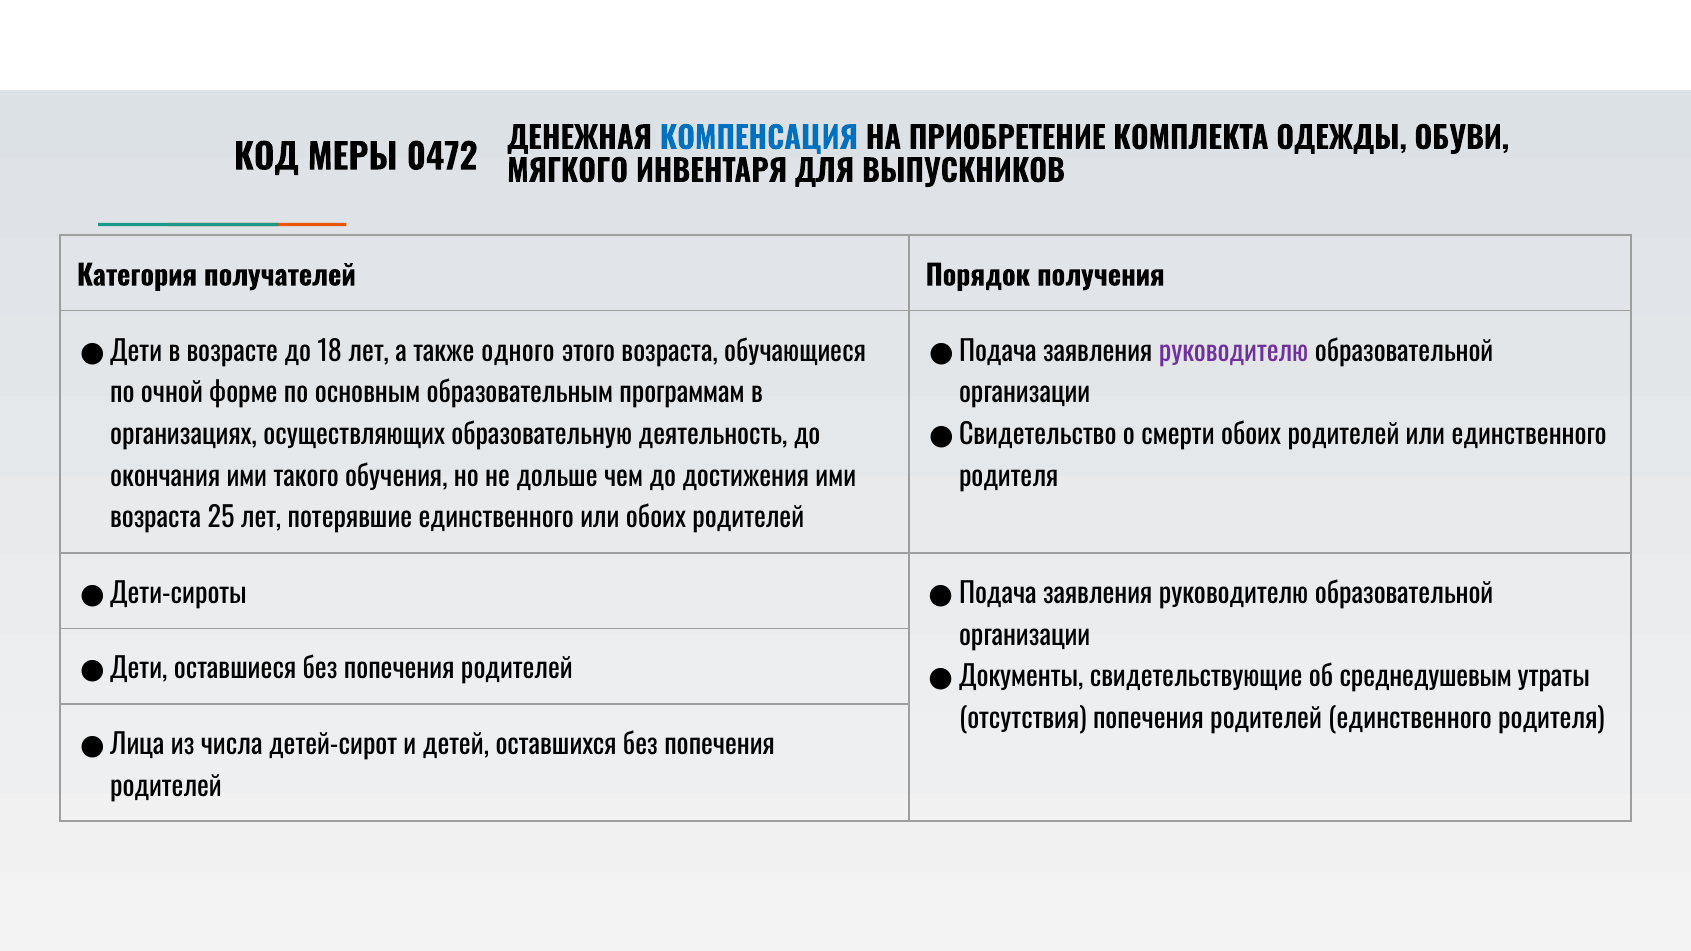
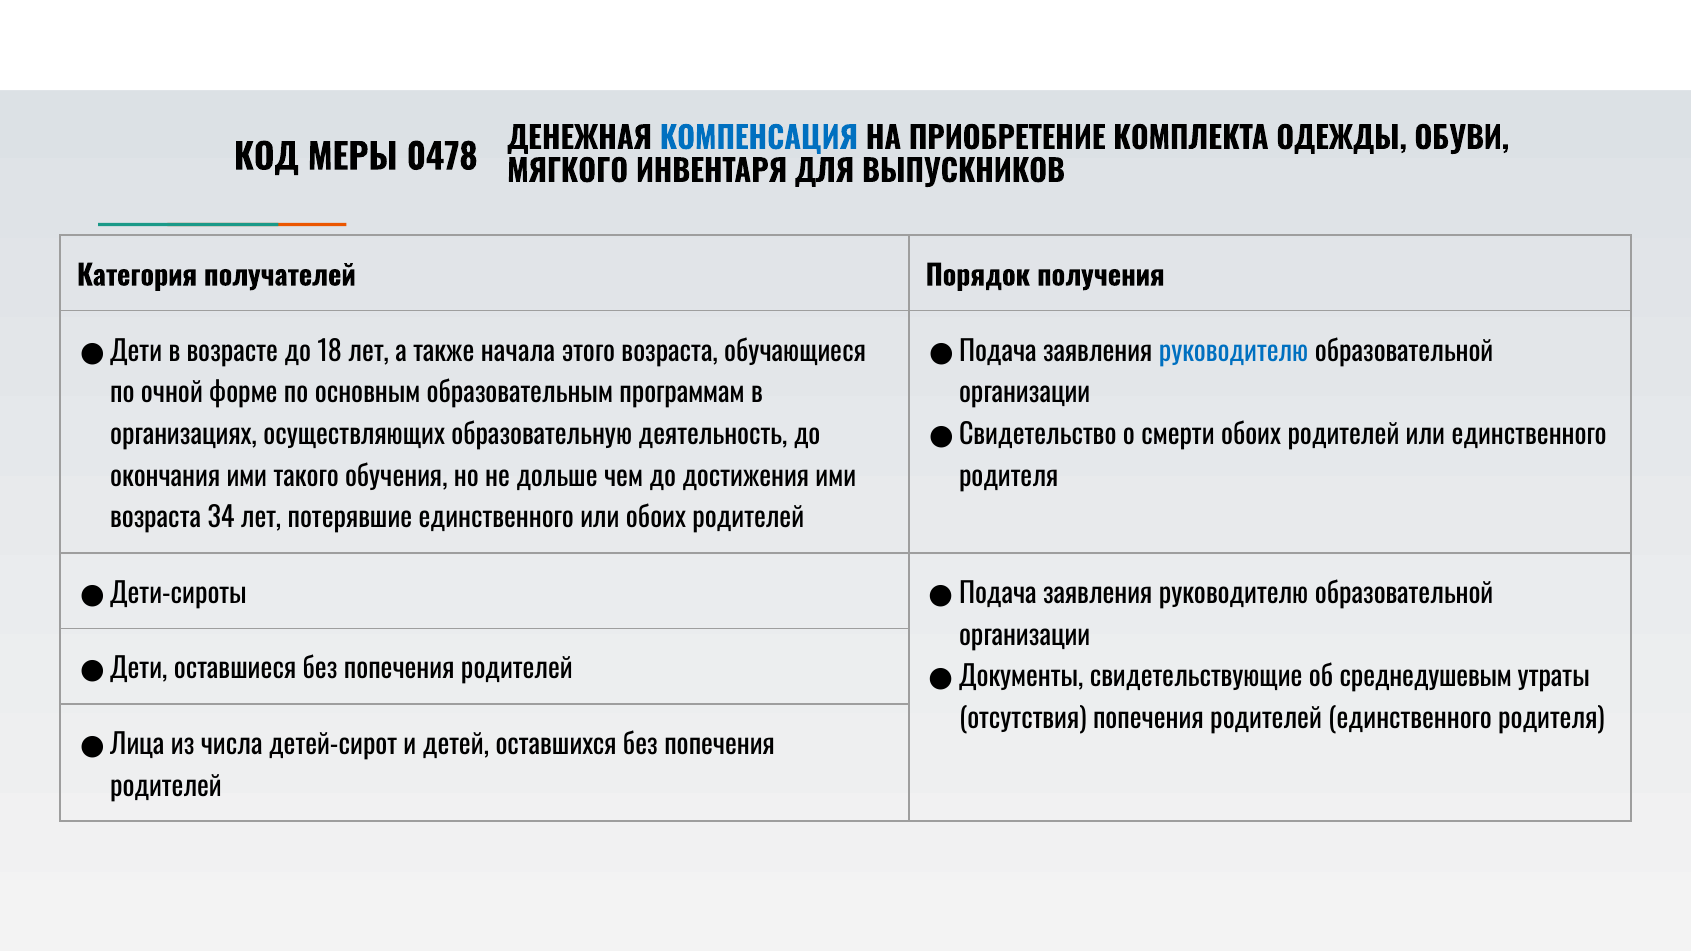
0472: 0472 -> 0478
одного: одного -> начала
руководителю at (1234, 352) colour: purple -> blue
25: 25 -> 34
